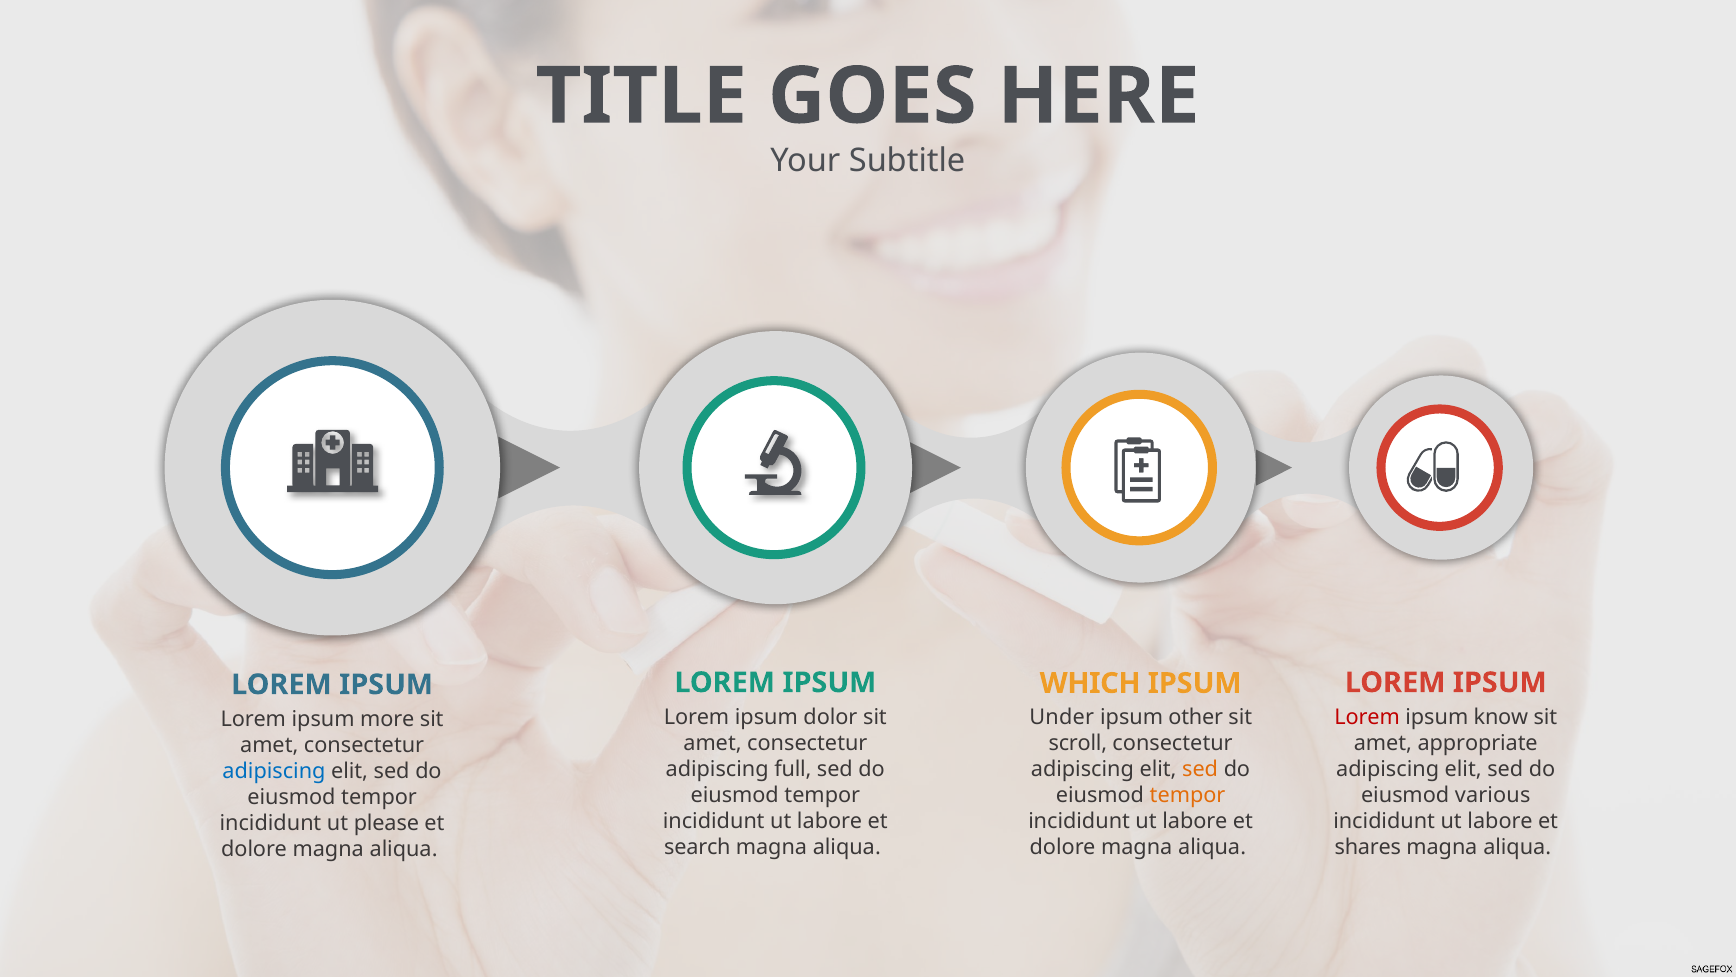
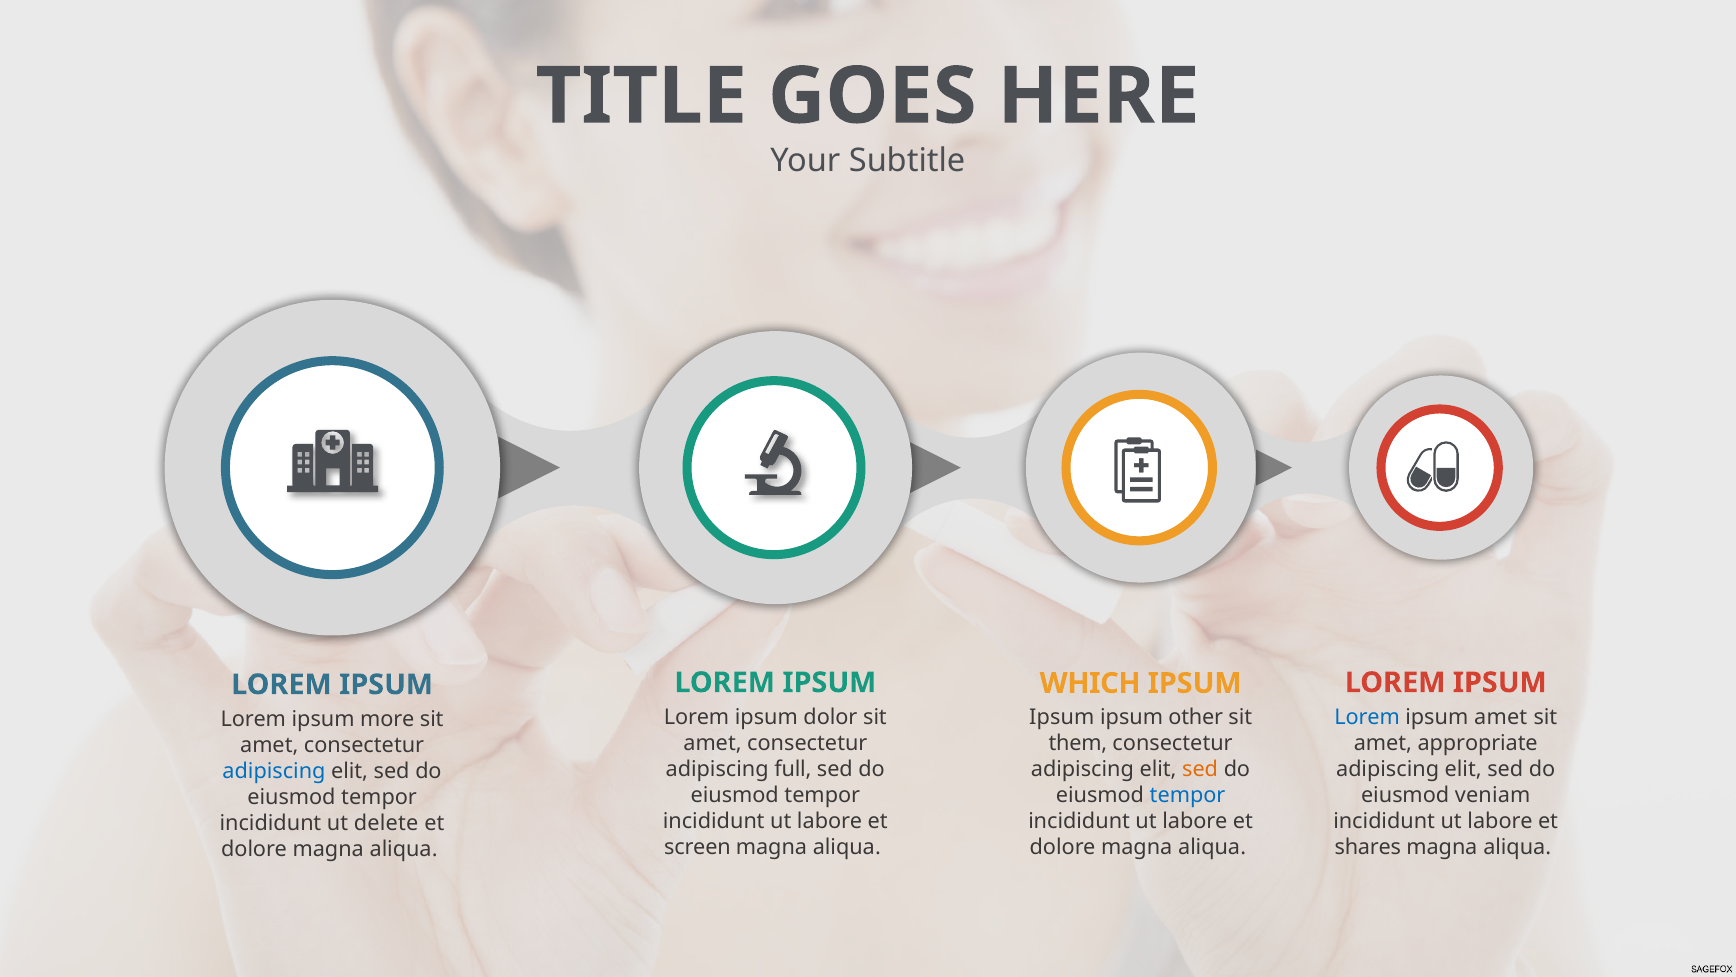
Lorem at (1367, 716) colour: red -> blue
ipsum know: know -> amet
Under at (1062, 717): Under -> Ipsum
scroll: scroll -> them
various: various -> veniam
tempor at (1188, 795) colour: orange -> blue
please: please -> delete
search: search -> screen
